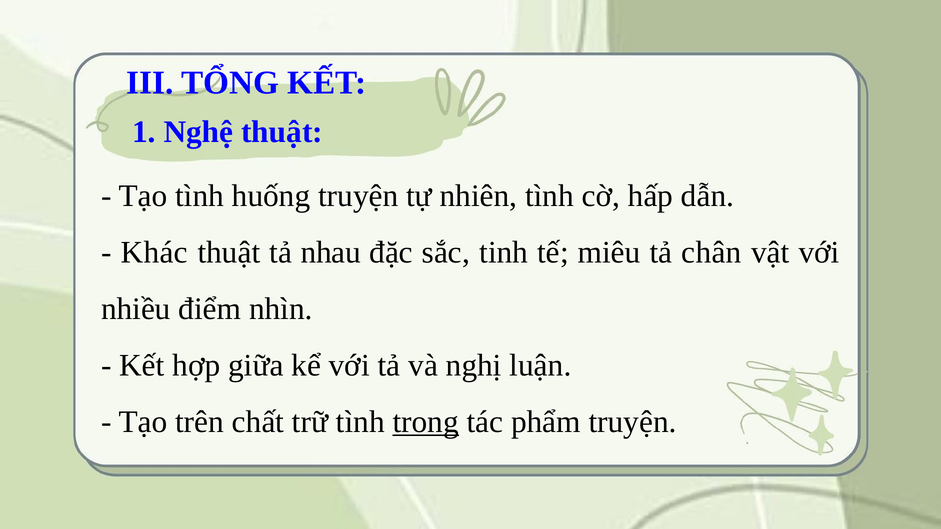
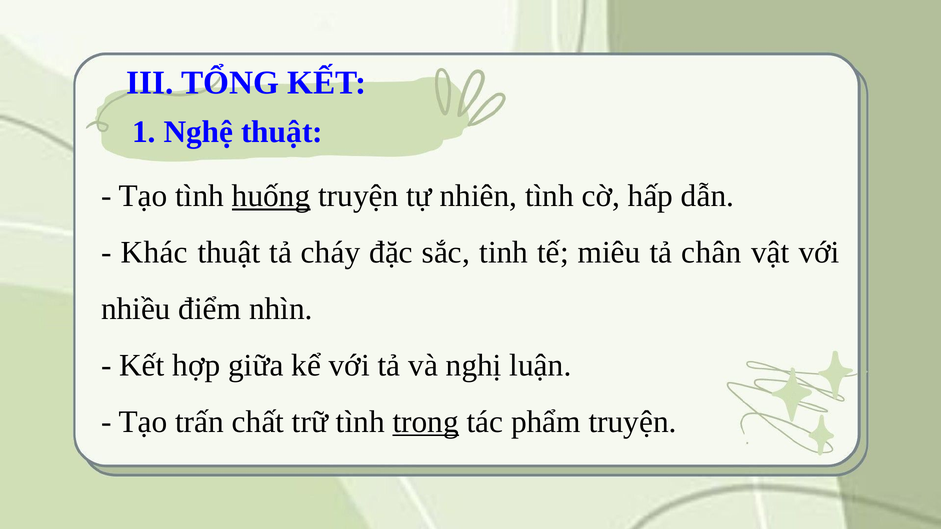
huống underline: none -> present
nhau: nhau -> cháy
trên: trên -> trấn
